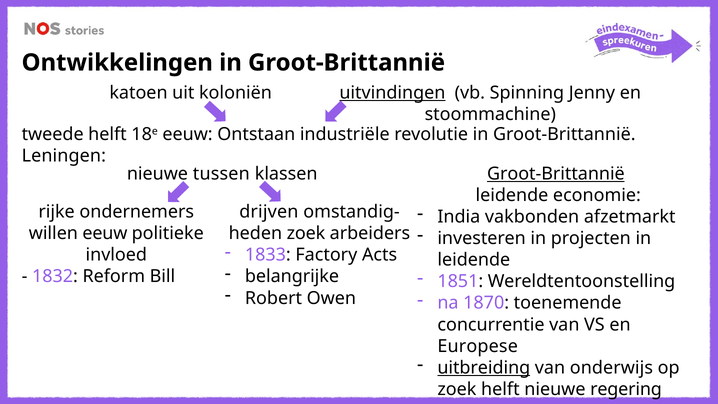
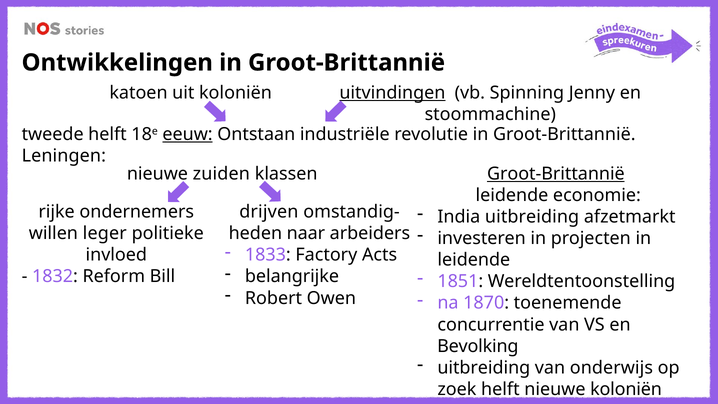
eeuw at (188, 134) underline: none -> present
tussen: tussen -> zuiden
India vakbonden: vakbonden -> uitbreiding
willen eeuw: eeuw -> leger
zoek at (306, 233): zoek -> naar
Europese: Europese -> Bevolking
uitbreiding at (484, 368) underline: present -> none
nieuwe regering: regering -> koloniën
